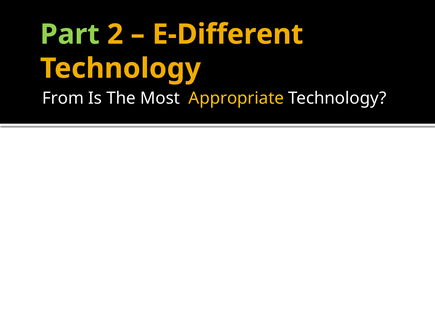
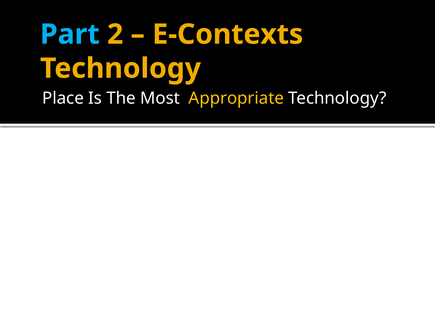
Part colour: light green -> light blue
E-Different: E-Different -> E-Contexts
From: From -> Place
